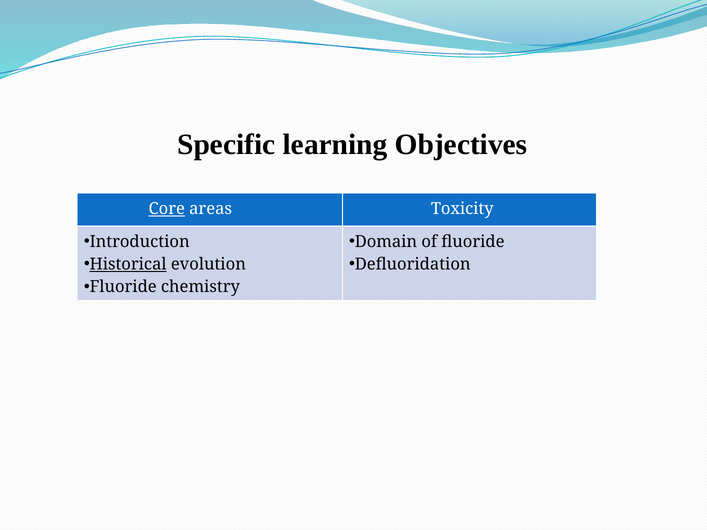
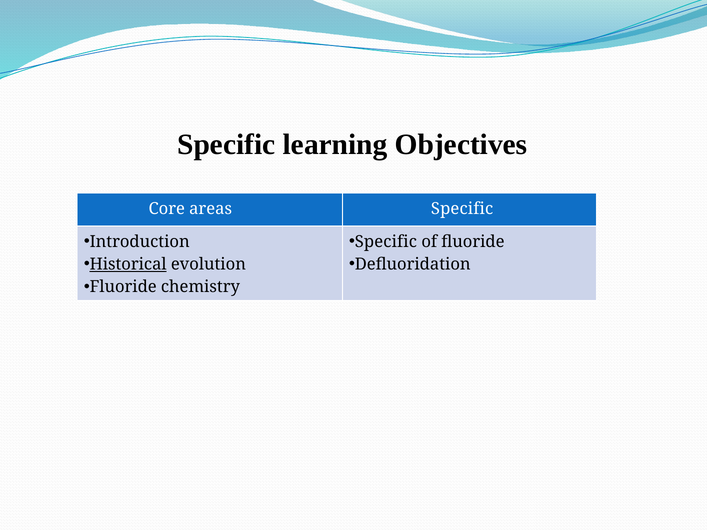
Core underline: present -> none
areas Toxicity: Toxicity -> Specific
Domain at (386, 242): Domain -> Specific
